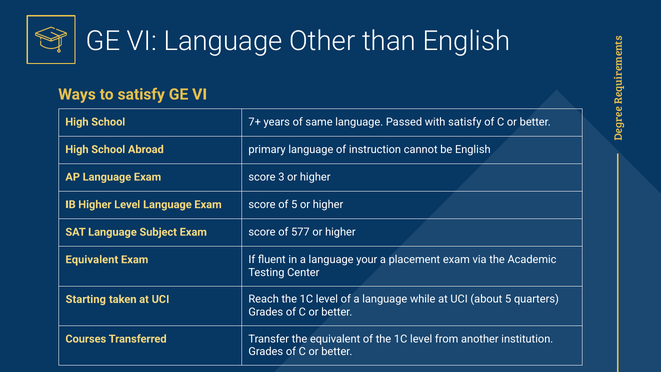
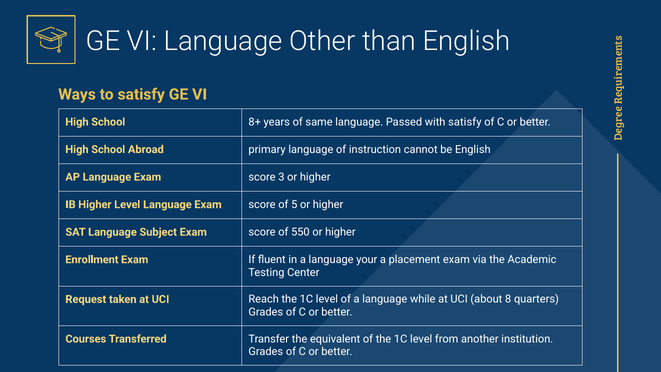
7+: 7+ -> 8+
577: 577 -> 550
Equivalent at (92, 259): Equivalent -> Enrollment
Starting: Starting -> Request
about 5: 5 -> 8
